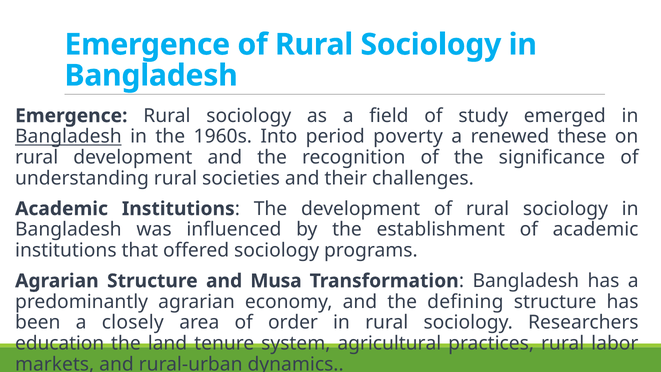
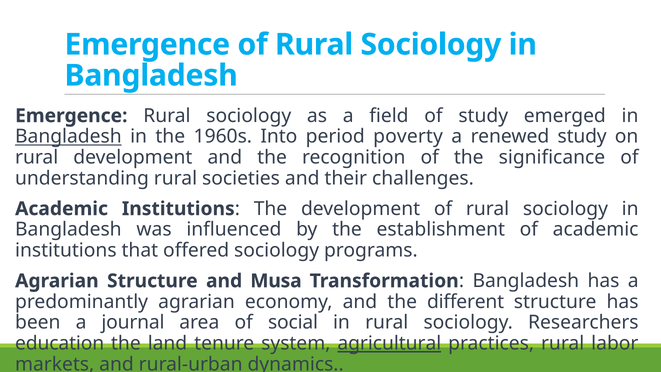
renewed these: these -> study
defining: defining -> different
closely: closely -> journal
order: order -> social
agricultural underline: none -> present
